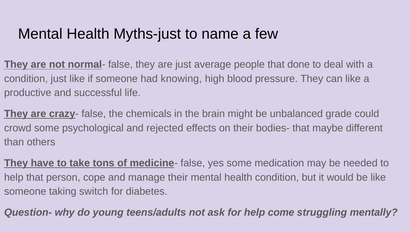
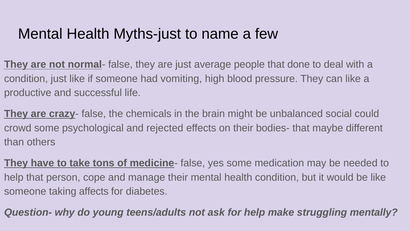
knowing: knowing -> vomiting
grade: grade -> social
switch: switch -> affects
come: come -> make
